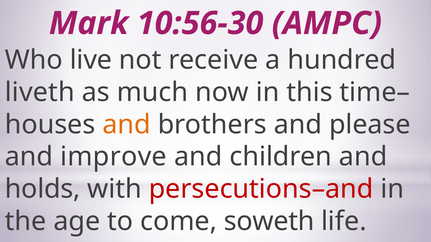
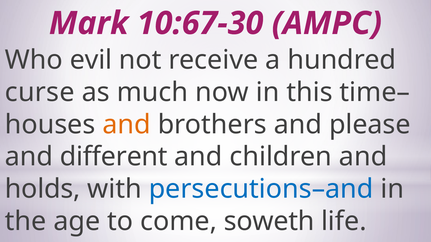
10:56-30: 10:56-30 -> 10:67-30
live: live -> evil
liveth: liveth -> curse
improve: improve -> different
persecutions–and colour: red -> blue
